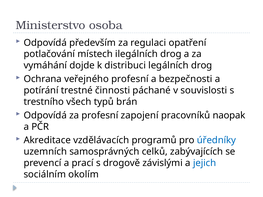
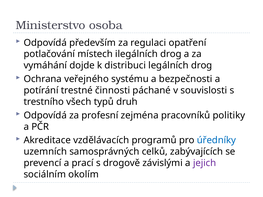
veřejného profesní: profesní -> systému
brán: brán -> druh
zapojení: zapojení -> zejména
naopak: naopak -> politiky
jejich colour: blue -> purple
